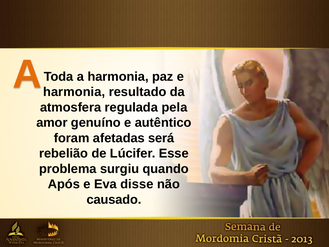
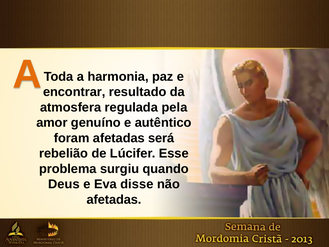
harmonia at (74, 92): harmonia -> encontrar
Após: Após -> Deus
causado at (114, 199): causado -> afetadas
